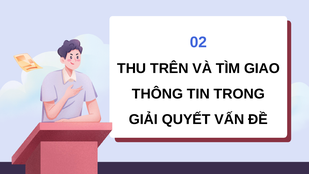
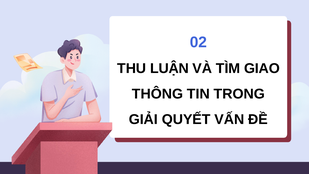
TRÊN: TRÊN -> LUẬN
